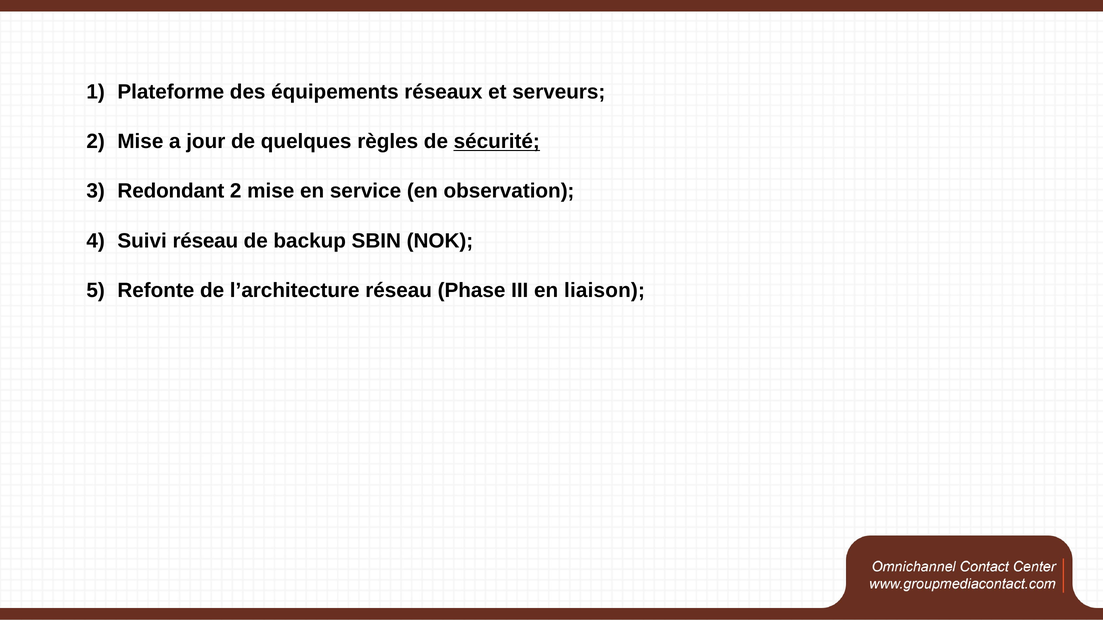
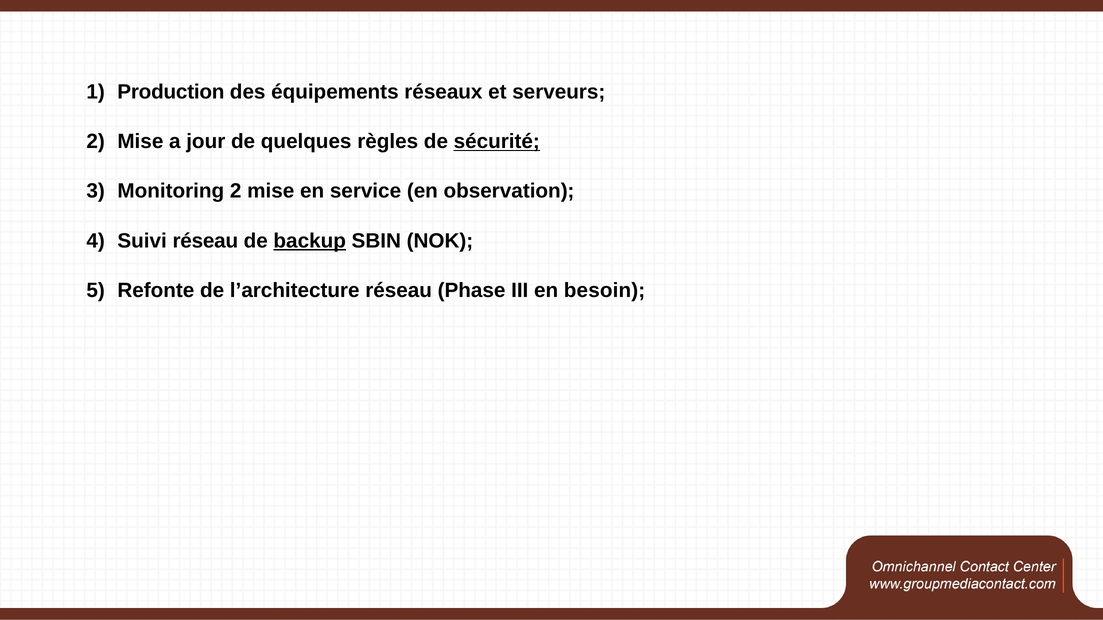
Plateforme: Plateforme -> Production
Redondant: Redondant -> Monitoring
backup underline: none -> present
liaison: liaison -> besoin
